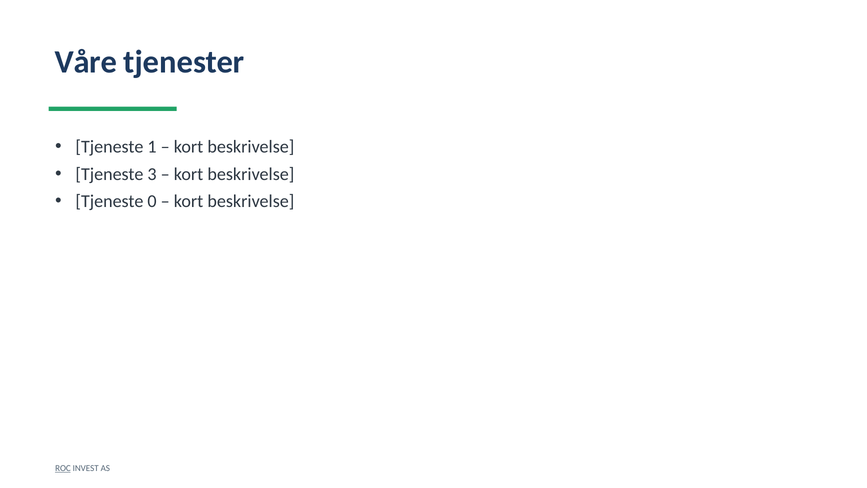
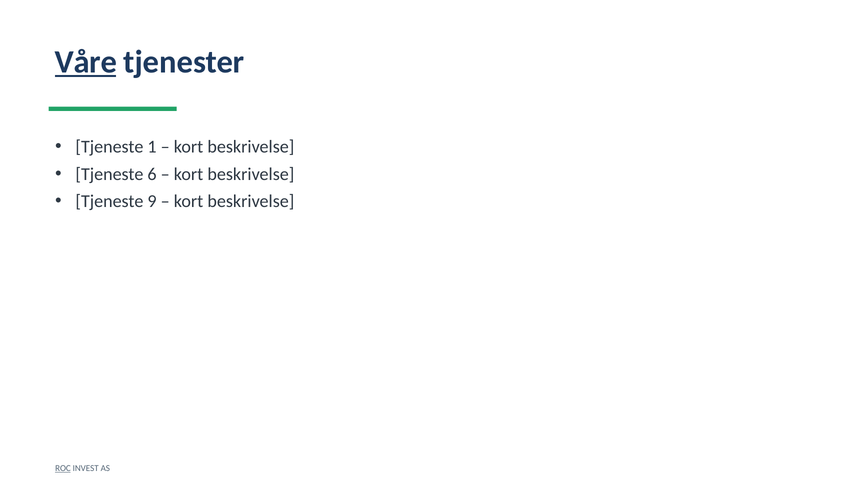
Våre underline: none -> present
3: 3 -> 6
0: 0 -> 9
